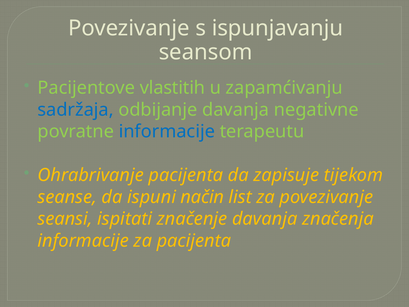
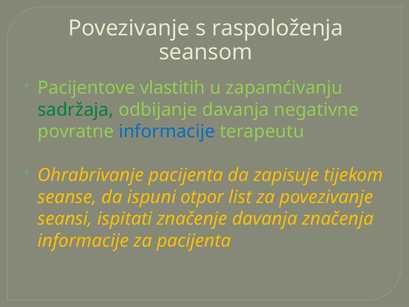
ispunjavanju: ispunjavanju -> raspoloženja
sadržaja colour: blue -> green
način: način -> otpor
